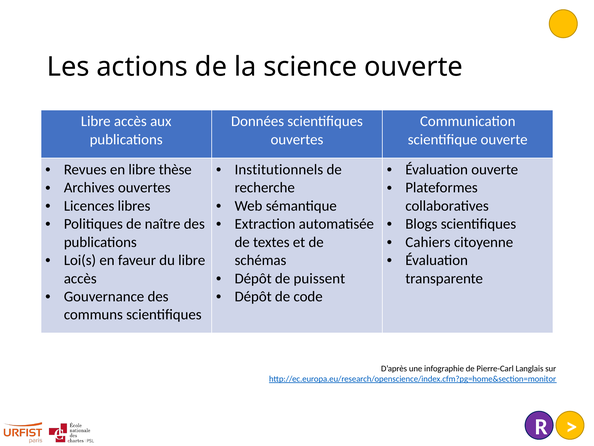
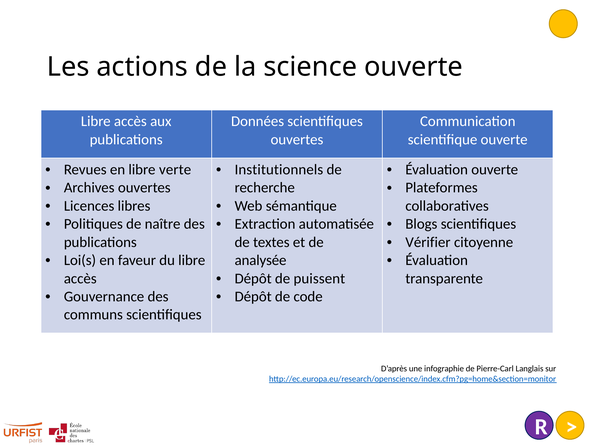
thèse: thèse -> verte
Cahiers: Cahiers -> Vérifier
schémas: schémas -> analysée
